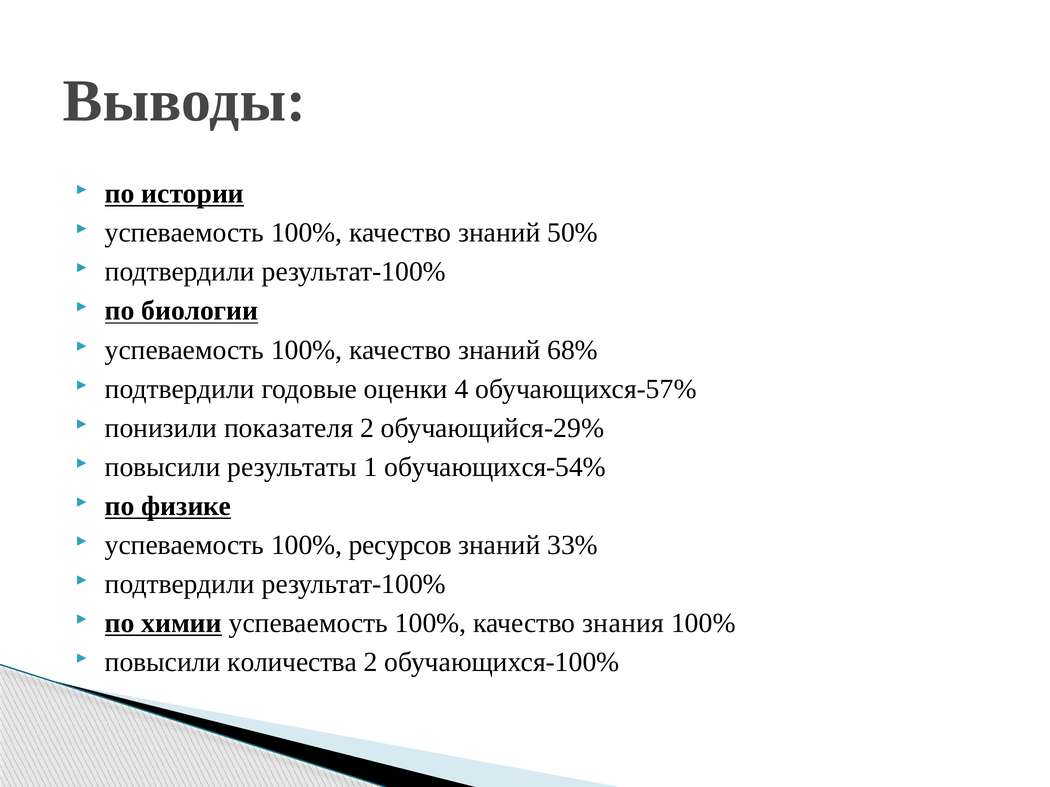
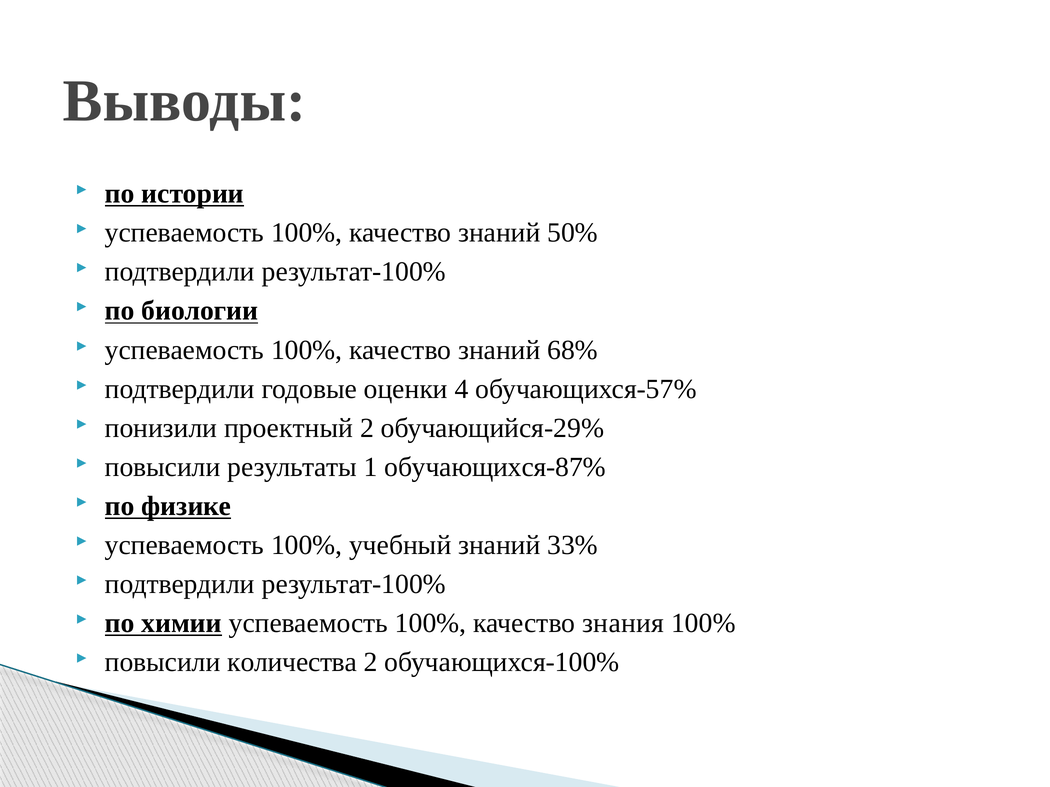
показателя: показателя -> проектный
обучающихся-54%: обучающихся-54% -> обучающихся-87%
ресурсов: ресурсов -> учебный
